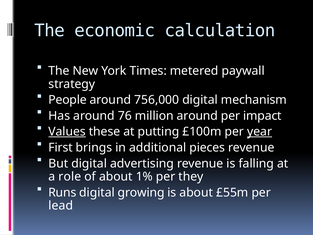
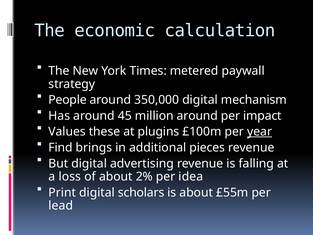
756,000: 756,000 -> 350,000
76: 76 -> 45
Values underline: present -> none
putting: putting -> plugins
First: First -> Find
role: role -> loss
1%: 1% -> 2%
they: they -> idea
Runs: Runs -> Print
growing: growing -> scholars
